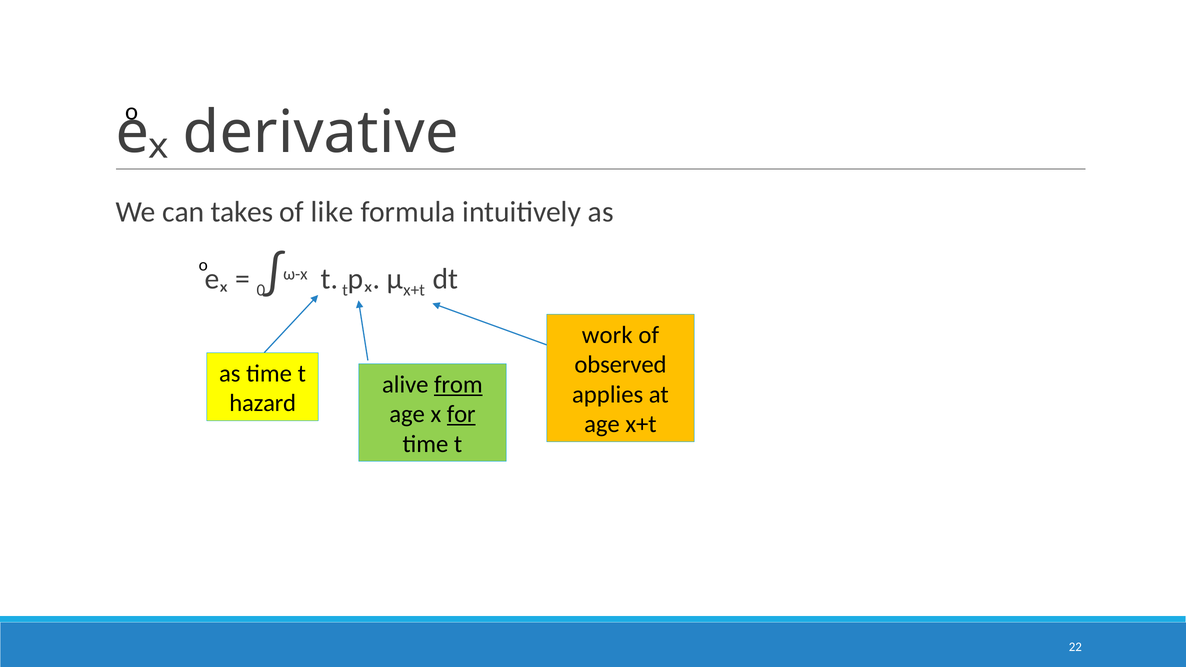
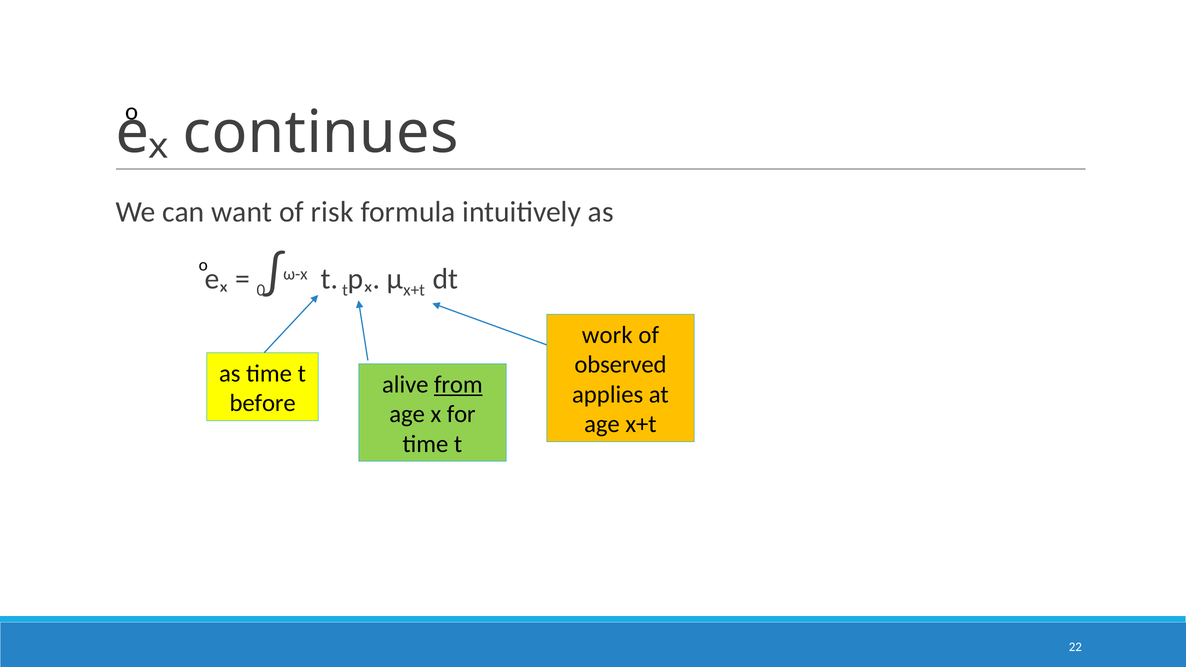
derivative: derivative -> continues
takes: takes -> want
like: like -> risk
hazard: hazard -> before
for underline: present -> none
